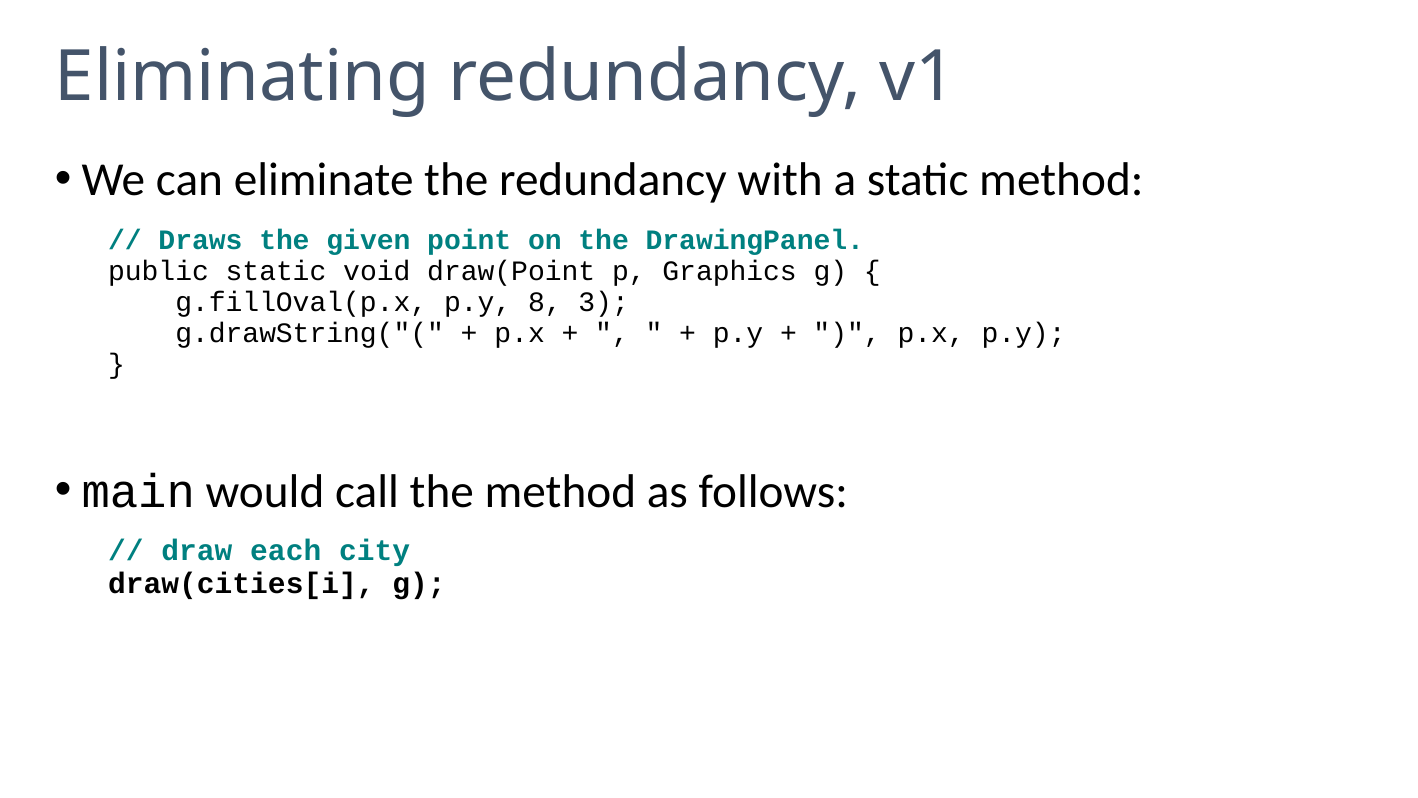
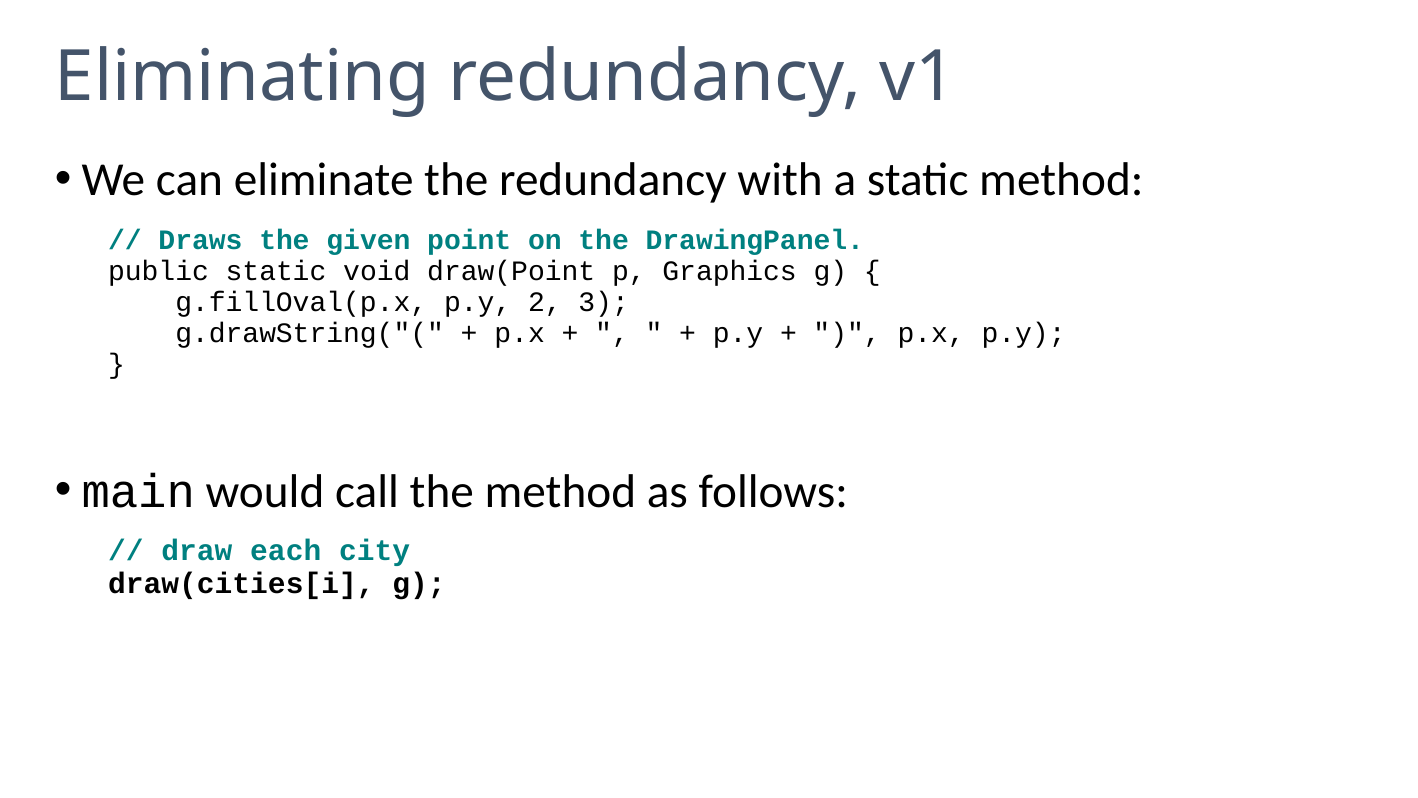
8: 8 -> 2
